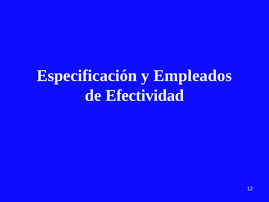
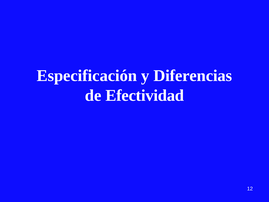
Empleados: Empleados -> Diferencias
